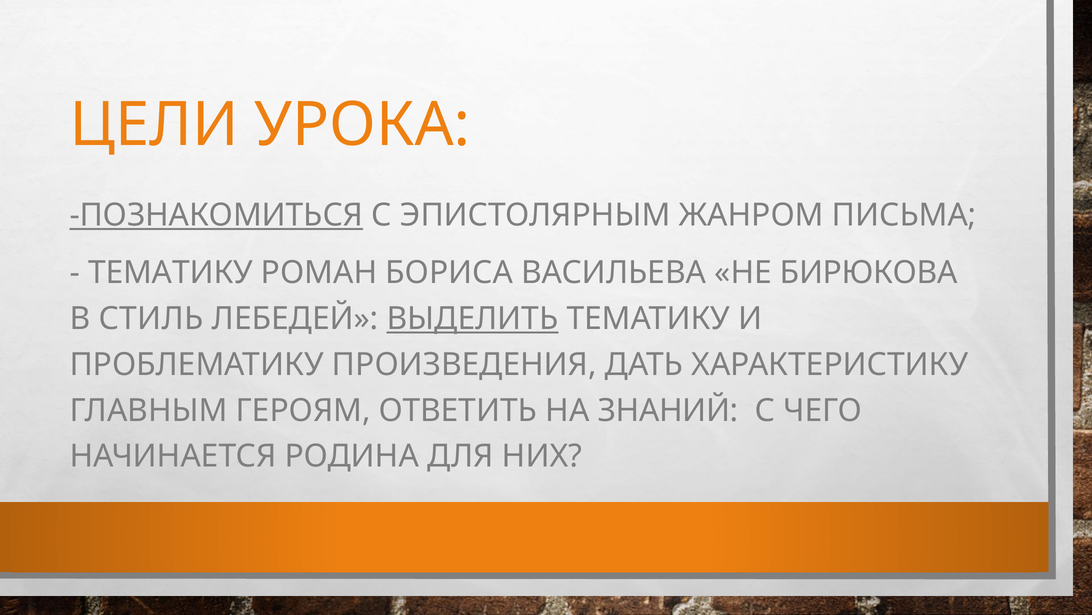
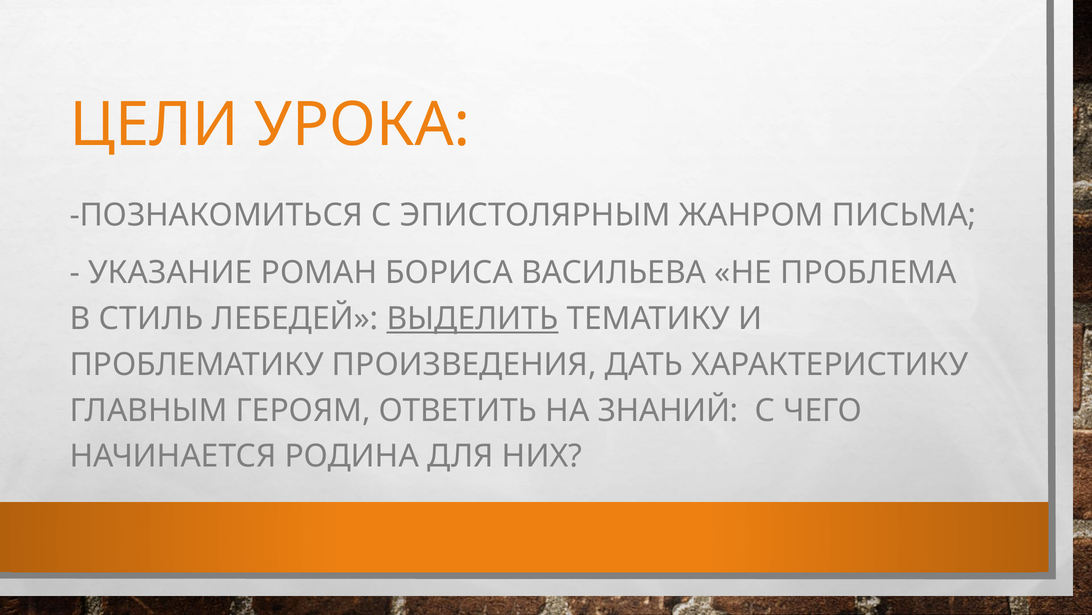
ПОЗНАКОМИТЬСЯ underline: present -> none
ТЕМАТИКУ at (170, 272): ТЕМАТИКУ -> УКАЗАНИЕ
БИРЮКОВА: БИРЮКОВА -> ПРОБЛЕМА
